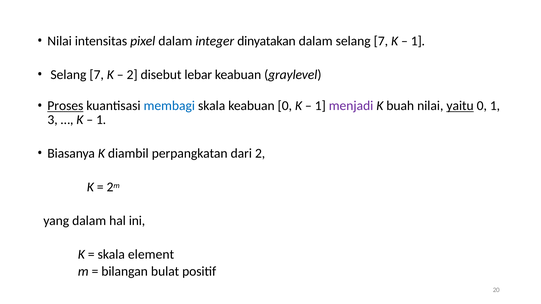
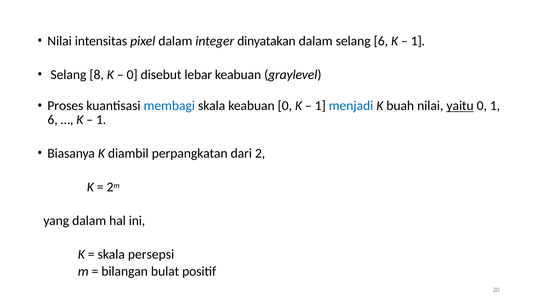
dalam selang 7: 7 -> 6
7 at (97, 75): 7 -> 8
2 at (132, 75): 2 -> 0
Proses underline: present -> none
menjadi colour: purple -> blue
3 at (53, 120): 3 -> 6
element: element -> persepsi
